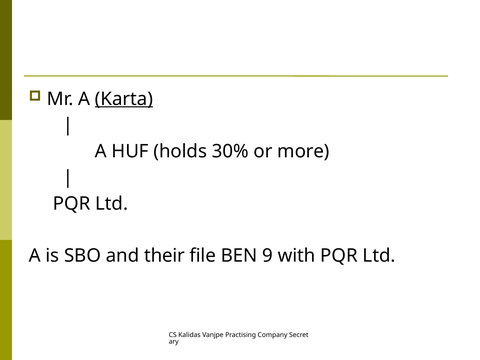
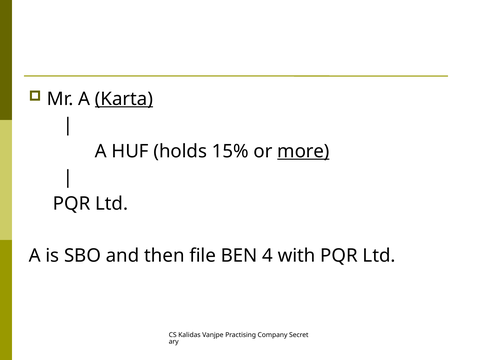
30%: 30% -> 15%
more underline: none -> present
their: their -> then
9: 9 -> 4
